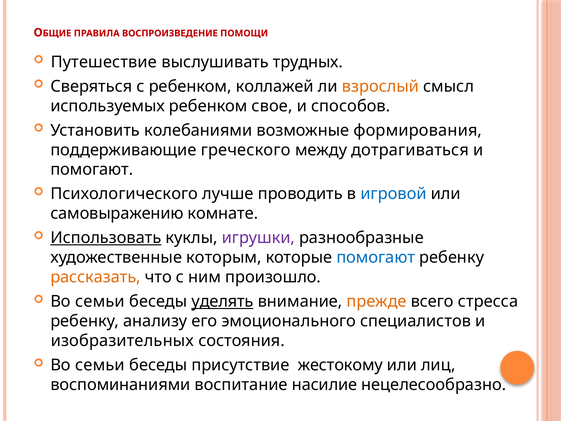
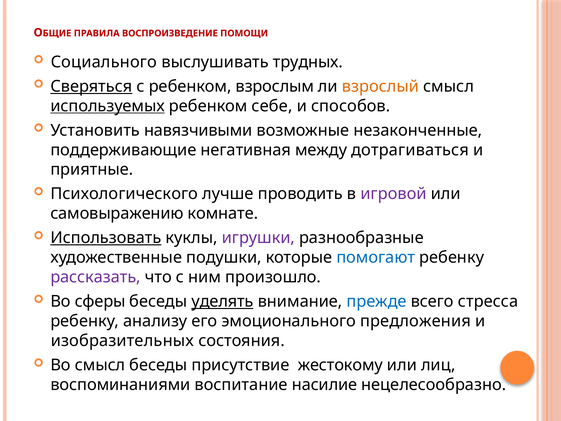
Путешествие: Путешествие -> Социального
Сверяться underline: none -> present
коллажей: коллажей -> взрослым
используемых underline: none -> present
свое: свое -> себе
колебаниями: колебаниями -> навязчивыми
формирования: формирования -> незаконченные
греческого: греческого -> негативная
помогают at (92, 169): помогают -> приятные
игровой colour: blue -> purple
которым: которым -> подушки
рассказать colour: orange -> purple
семьи at (100, 301): семьи -> сферы
прежде colour: orange -> blue
специалистов: специалистов -> предложения
семьи at (100, 365): семьи -> смысл
